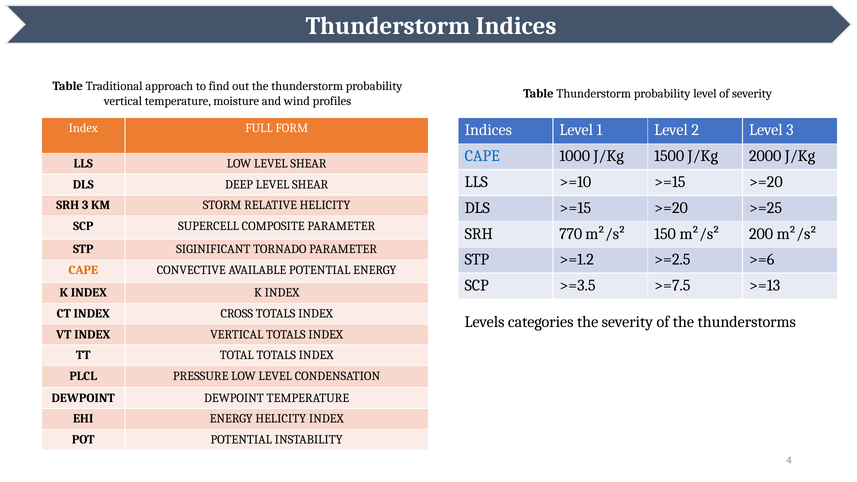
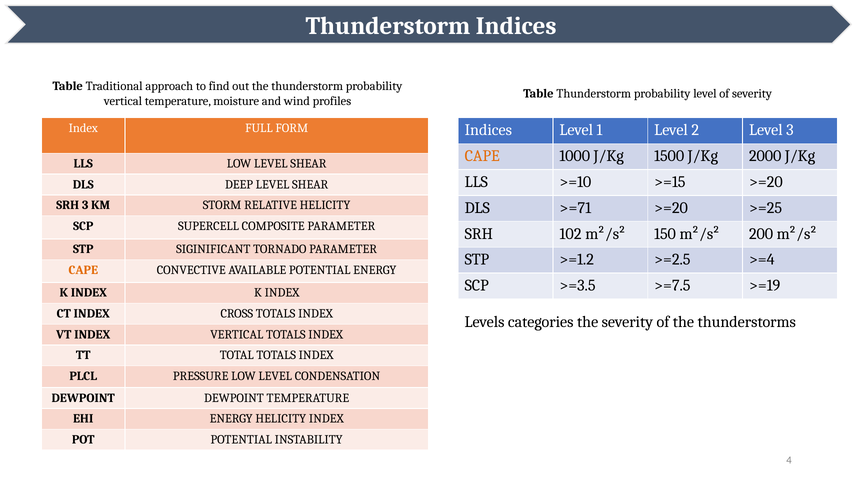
CAPE at (482, 156) colour: blue -> orange
DLS >=15: >=15 -> >=71
770: 770 -> 102
>=6: >=6 -> >=4
>=13: >=13 -> >=19
